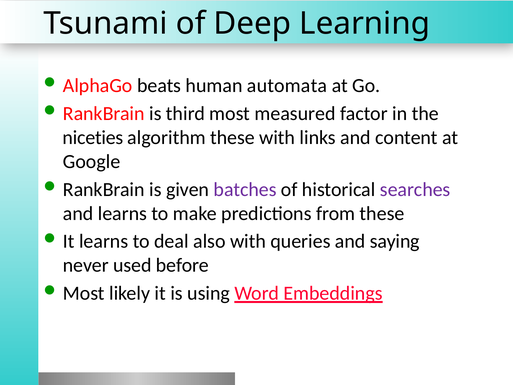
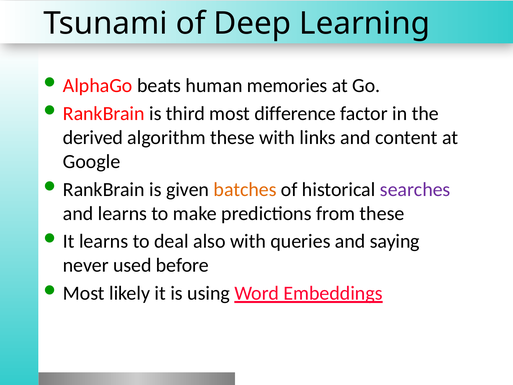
automata: automata -> memories
measured: measured -> difference
niceties: niceties -> derived
batches colour: purple -> orange
